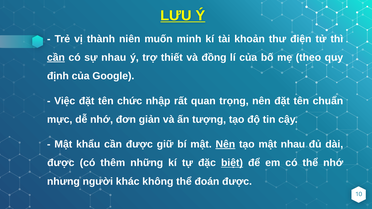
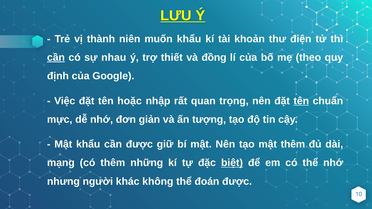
muốn minh: minh -> khẩu
chức: chức -> hoặc
tên at (301, 101) underline: none -> present
Nên at (225, 144) underline: present -> none
mật nhau: nhau -> thêm
được at (61, 163): được -> mạng
